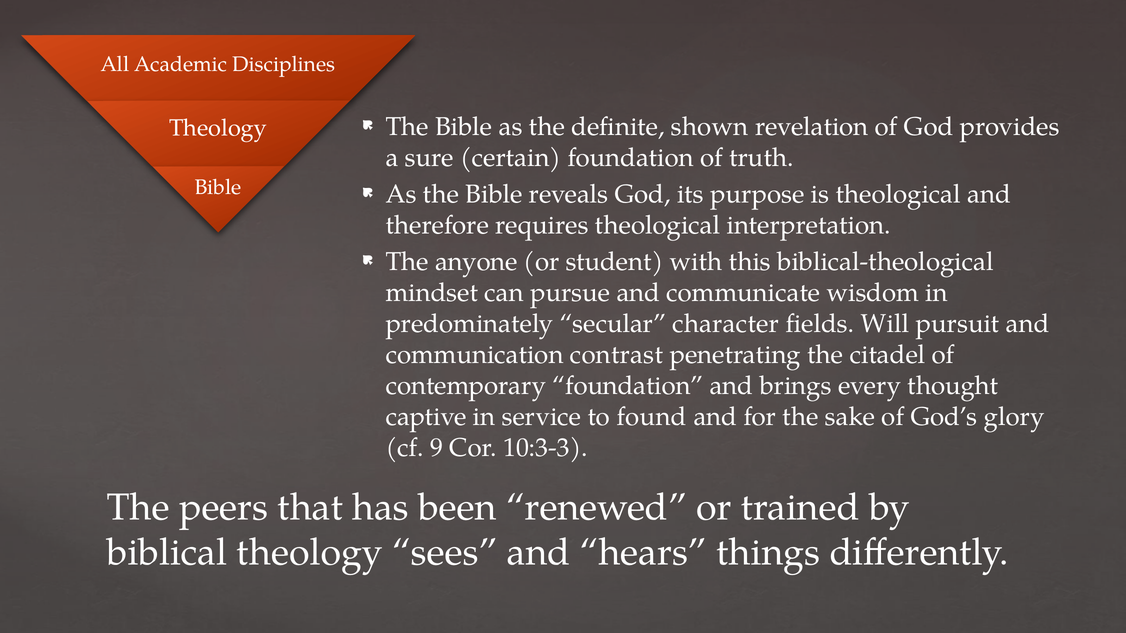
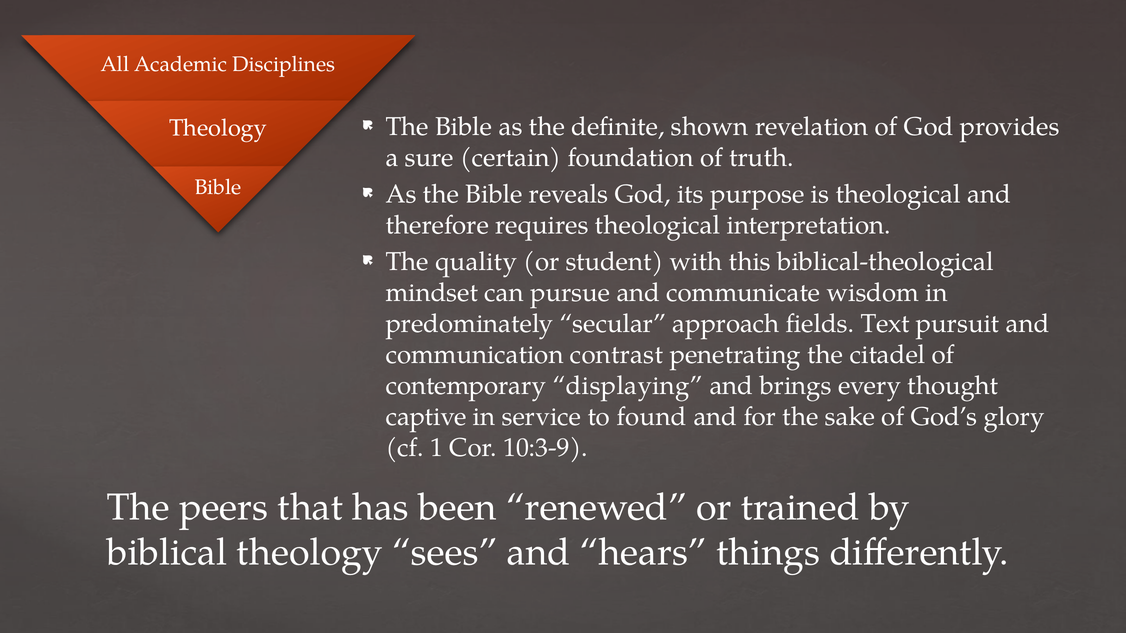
anyone: anyone -> quality
character: character -> approach
Will: Will -> Text
contemporary foundation: foundation -> displaying
9: 9 -> 1
10:3-3: 10:3-3 -> 10:3-9
